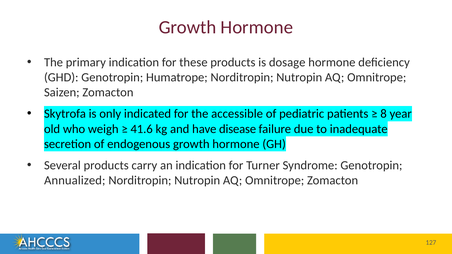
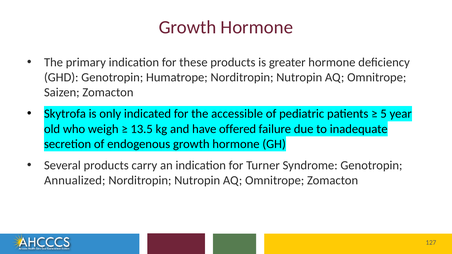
dosage: dosage -> greater
8: 8 -> 5
41.6: 41.6 -> 13.5
disease: disease -> offered
